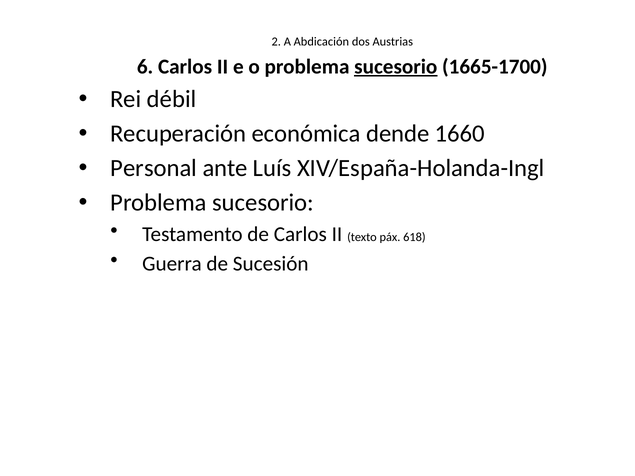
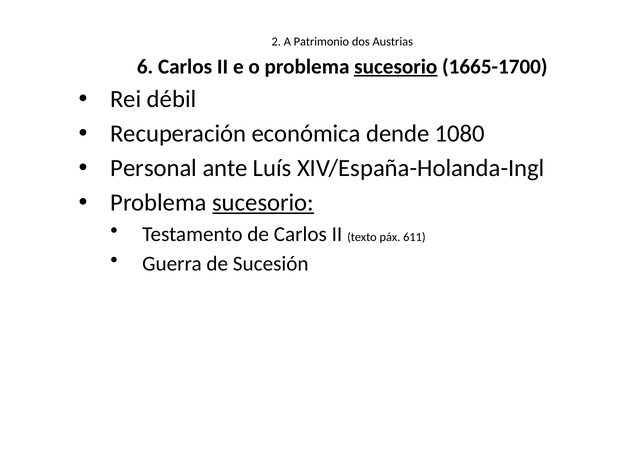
Abdicación: Abdicación -> Patrimonio
1660: 1660 -> 1080
sucesorio at (263, 203) underline: none -> present
618: 618 -> 611
